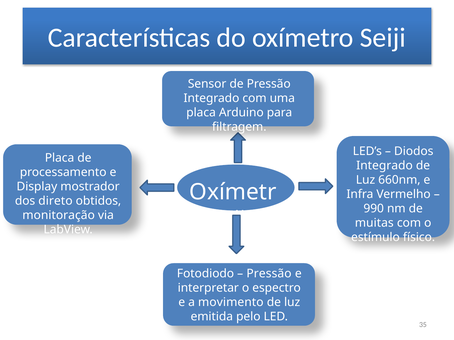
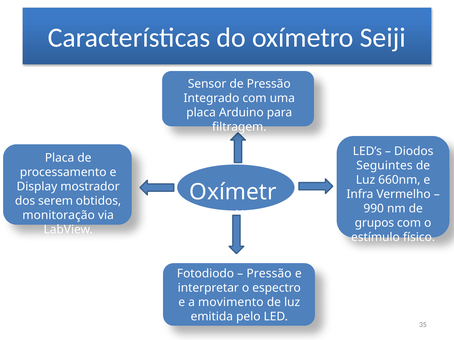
Integrado at (384, 166): Integrado -> Seguintes
direto: direto -> serem
muitas: muitas -> grupos
